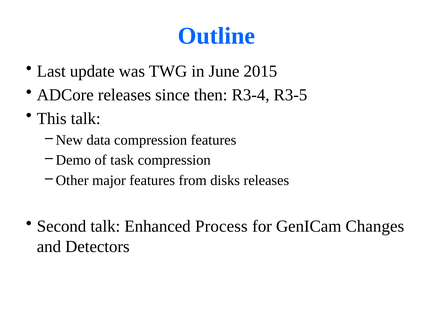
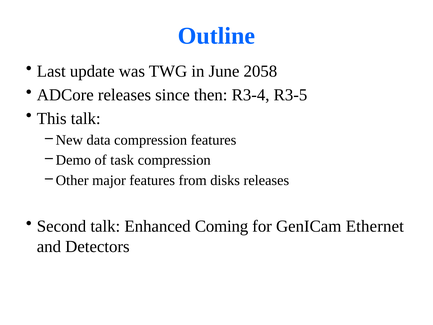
2015: 2015 -> 2058
Process: Process -> Coming
Changes: Changes -> Ethernet
